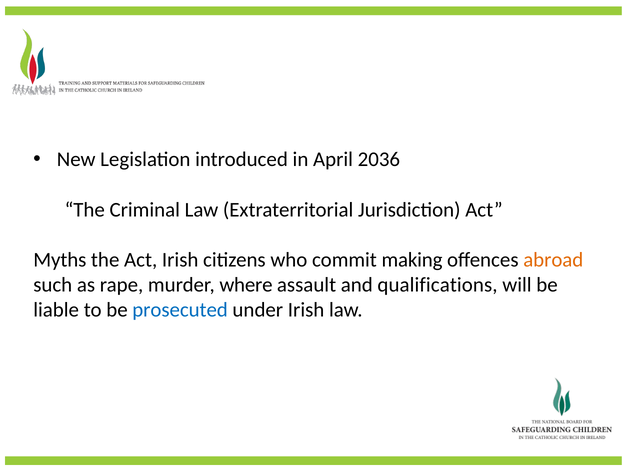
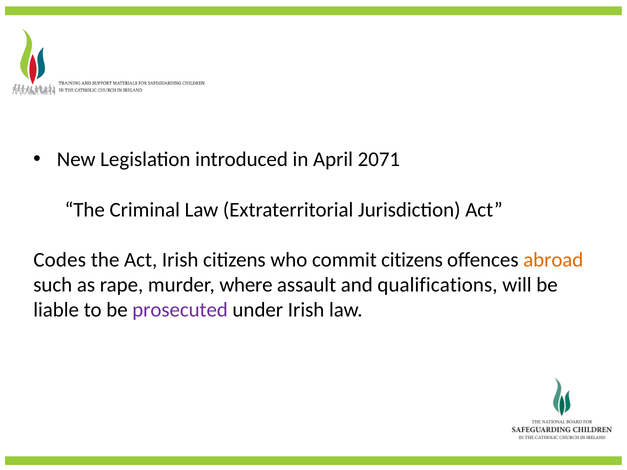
2036: 2036 -> 2071
Myths: Myths -> Codes
commit making: making -> citizens
prosecuted colour: blue -> purple
